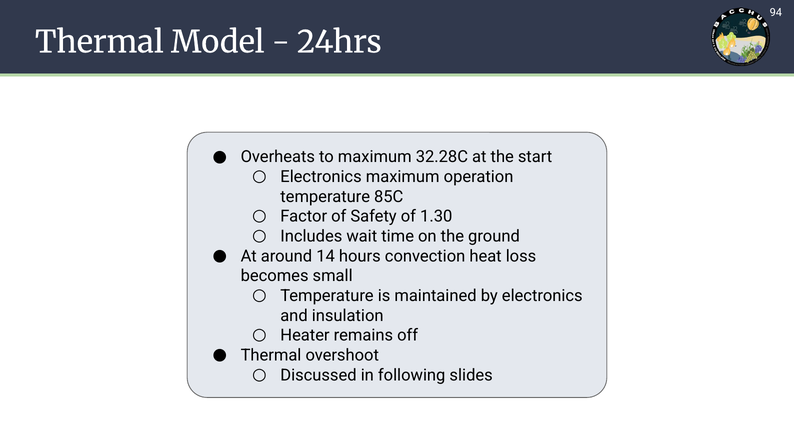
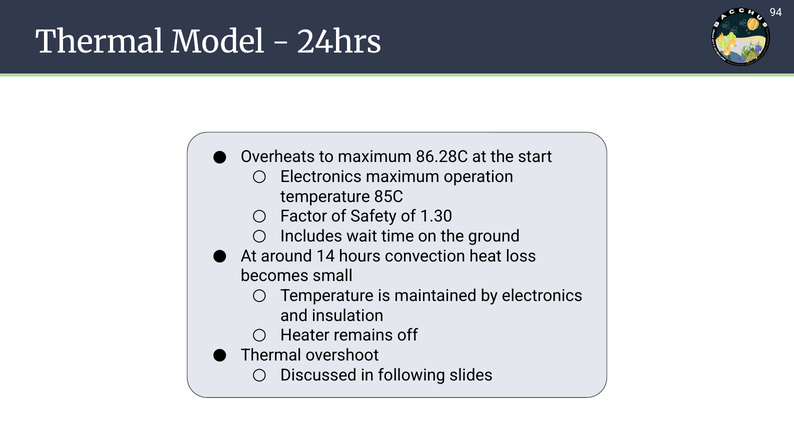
32.28C: 32.28C -> 86.28C
